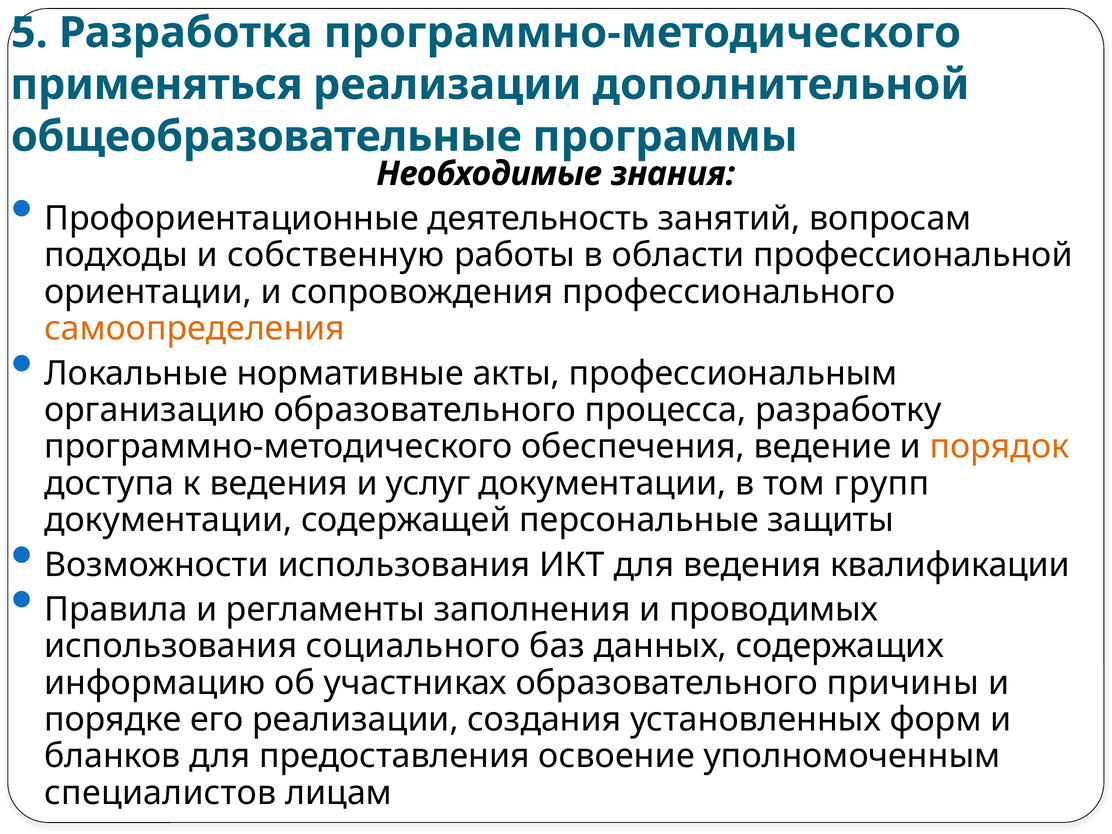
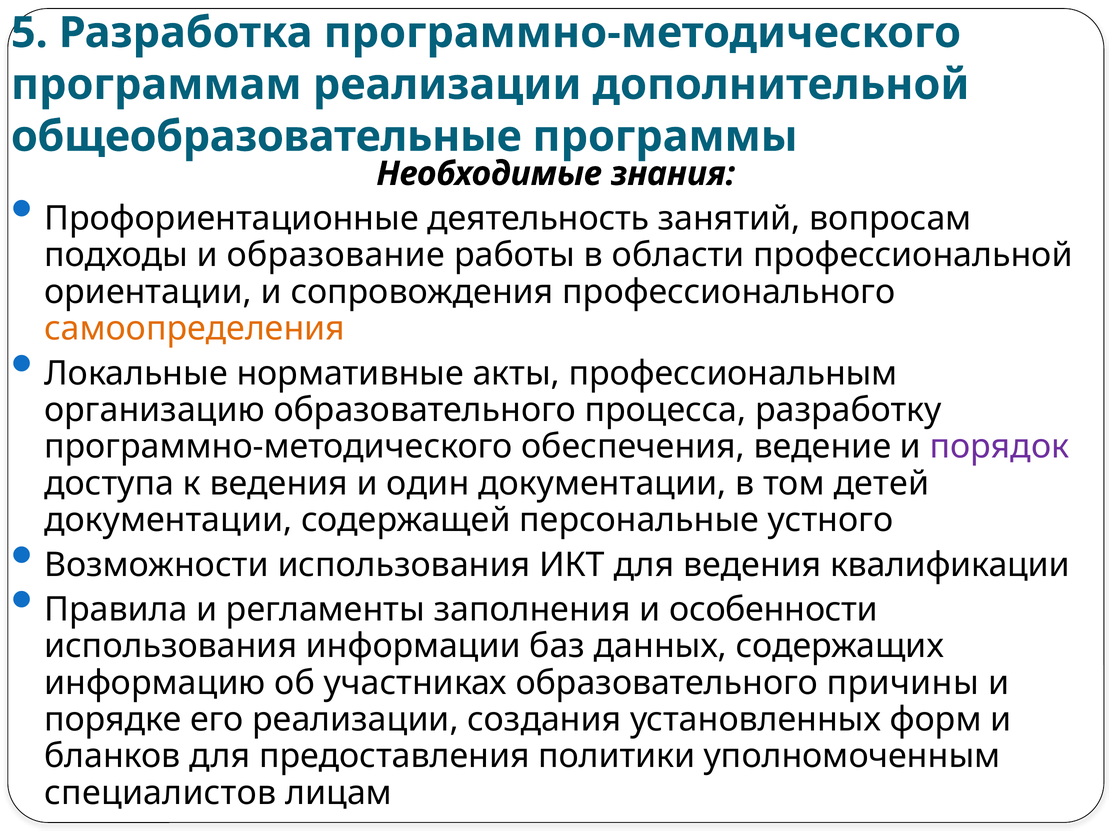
применяться: применяться -> программам
собственную: собственную -> образование
порядок colour: orange -> purple
услуг: услуг -> один
групп: групп -> детей
защиты: защиты -> устного
проводимых: проводимых -> особенности
социального: социального -> информации
освоение: освоение -> политики
